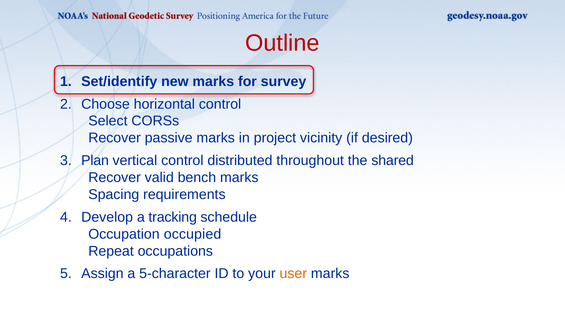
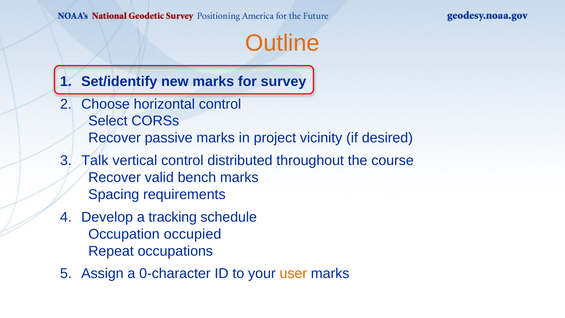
Outline colour: red -> orange
Plan: Plan -> Talk
shared: shared -> course
5-character: 5-character -> 0-character
